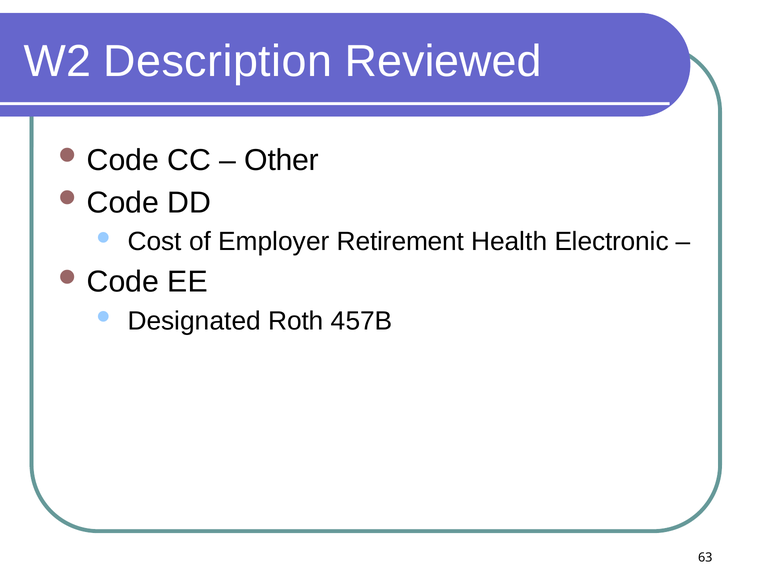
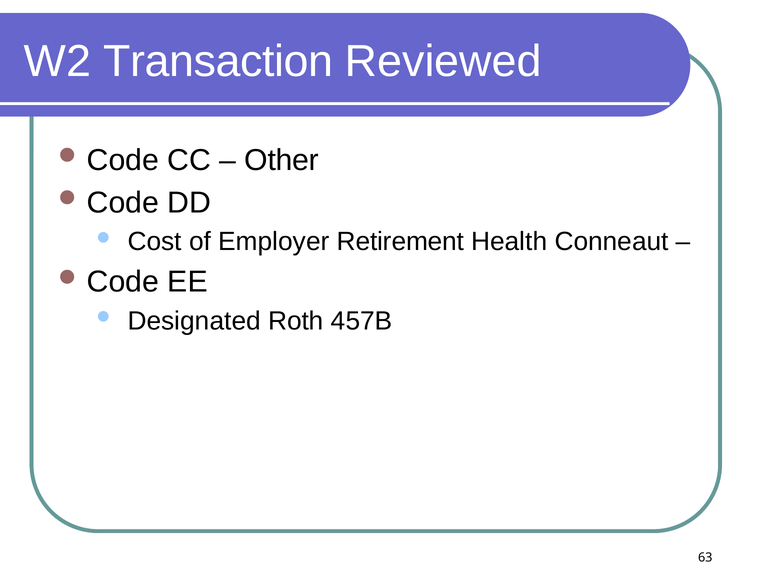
Description: Description -> Transaction
Electronic: Electronic -> Conneaut
